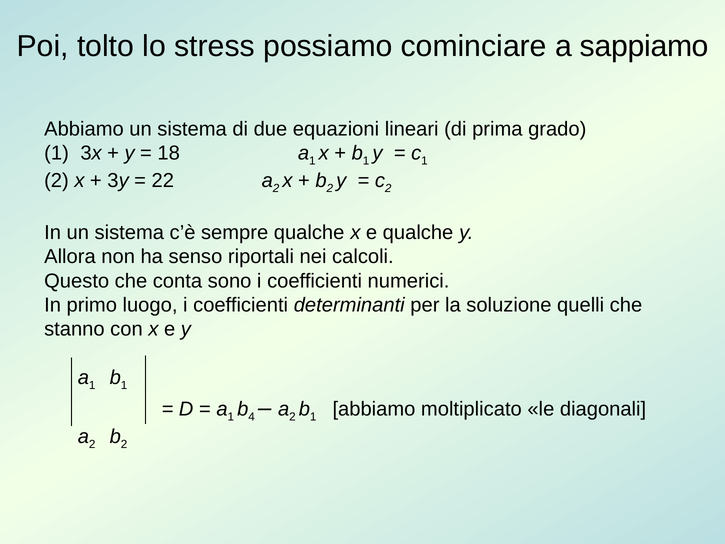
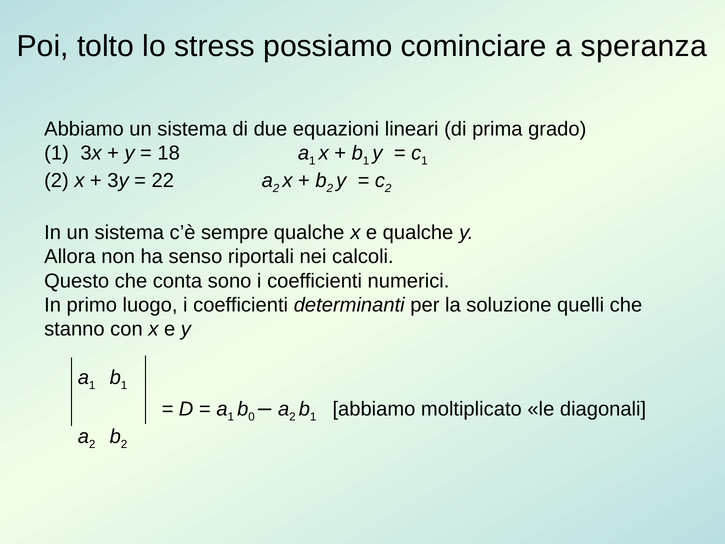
sappiamo: sappiamo -> speranza
4: 4 -> 0
